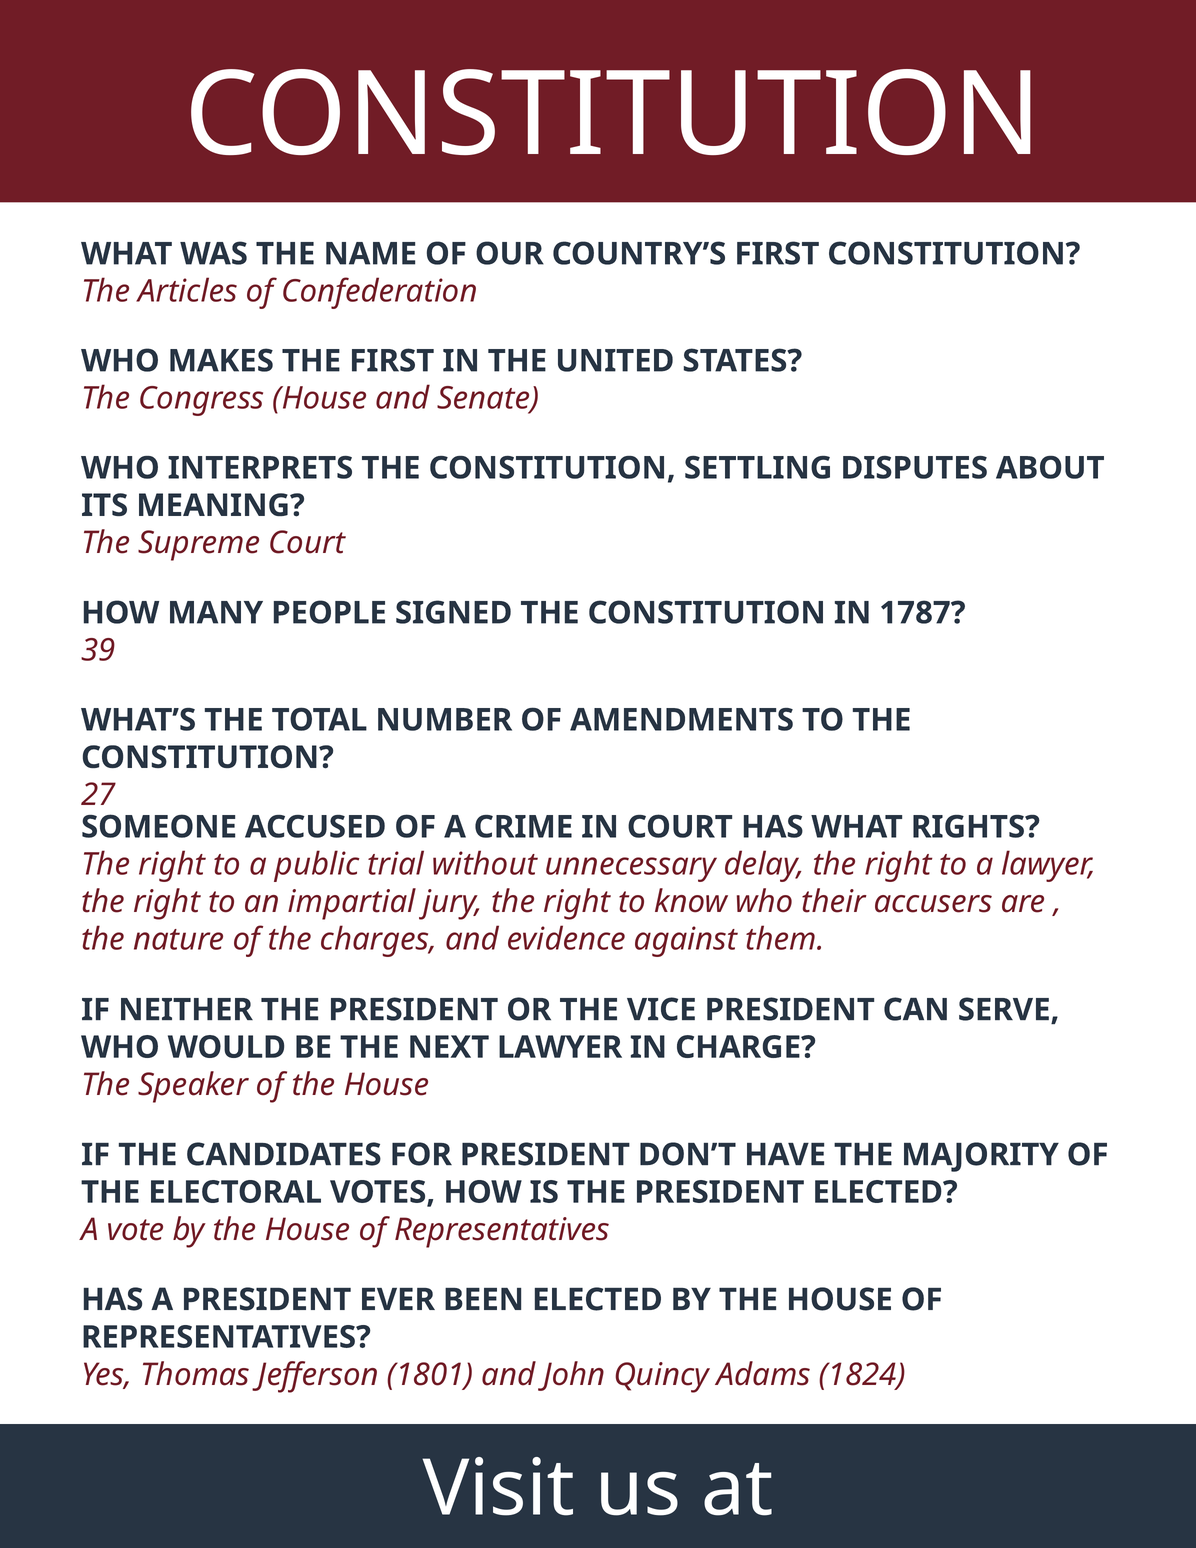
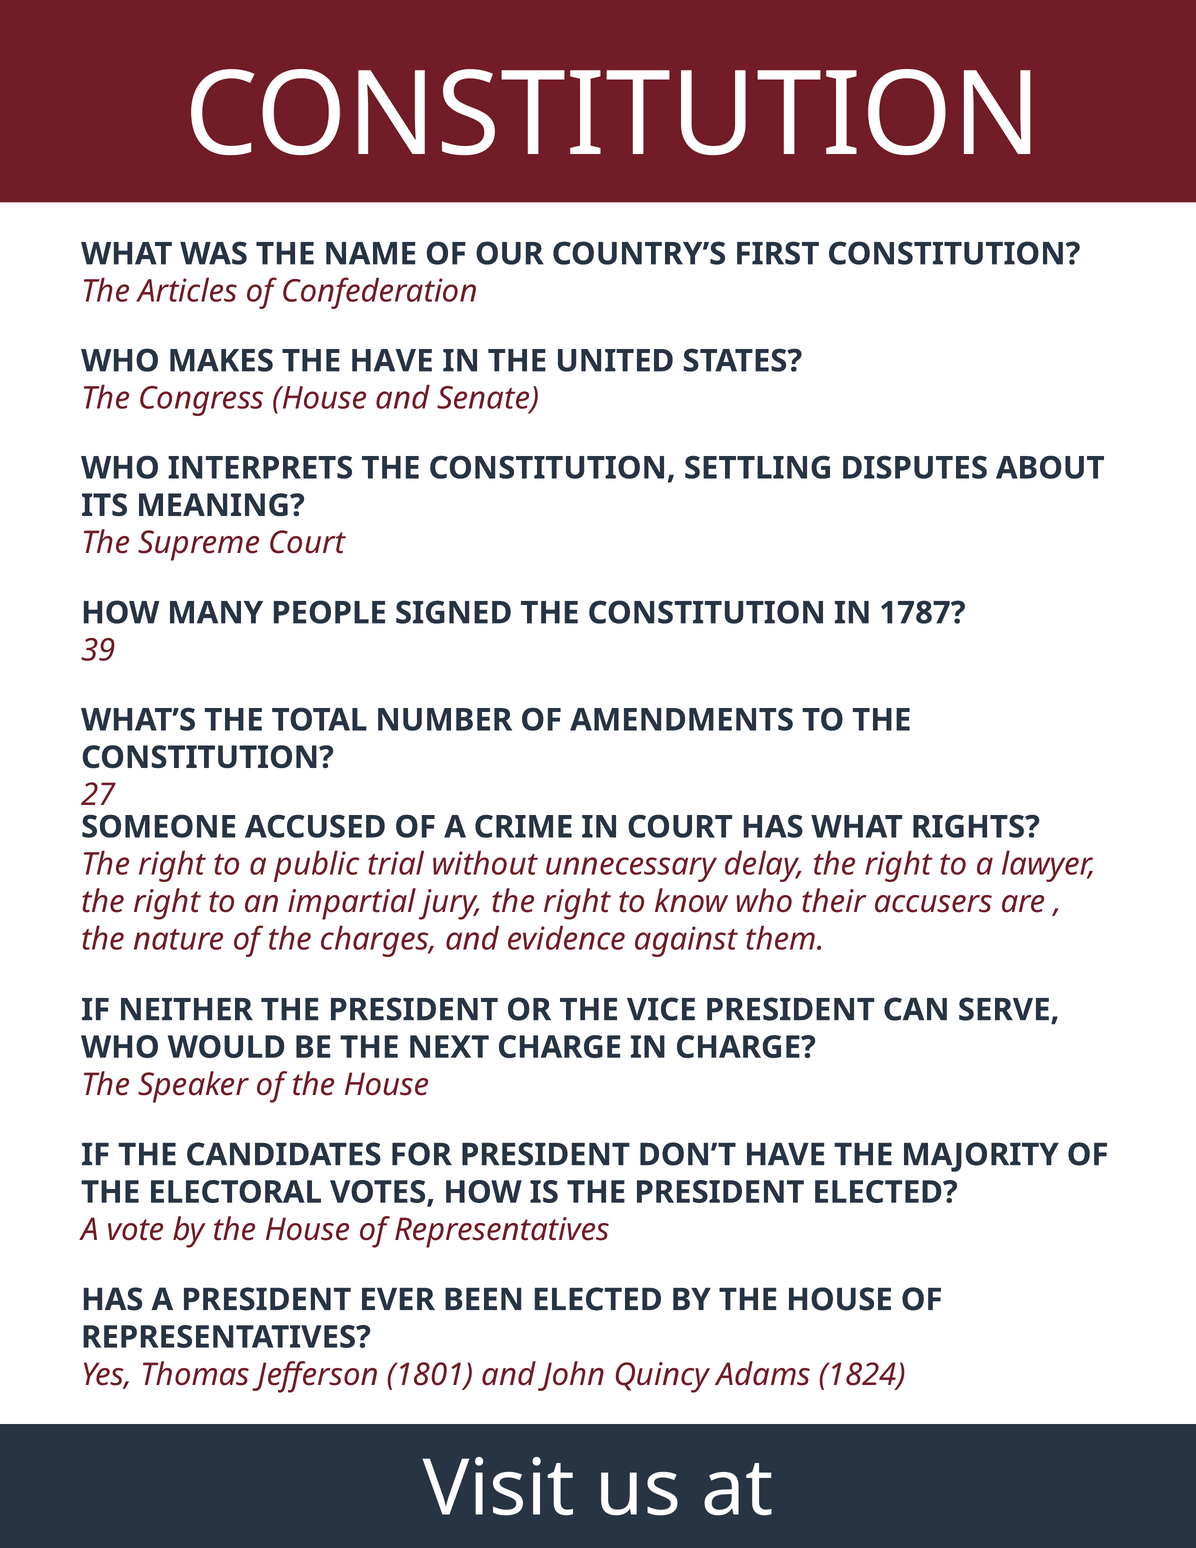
THE FIRST: FIRST -> HAVE
NEXT LAWYER: LAWYER -> CHARGE
